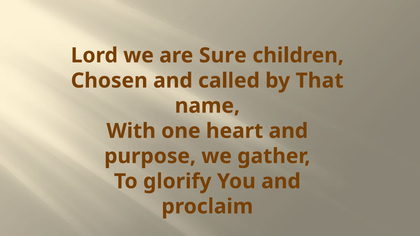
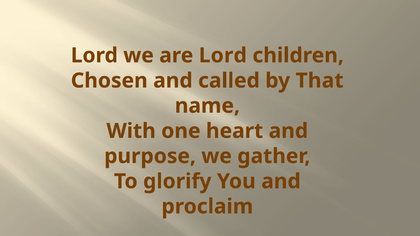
are Sure: Sure -> Lord
